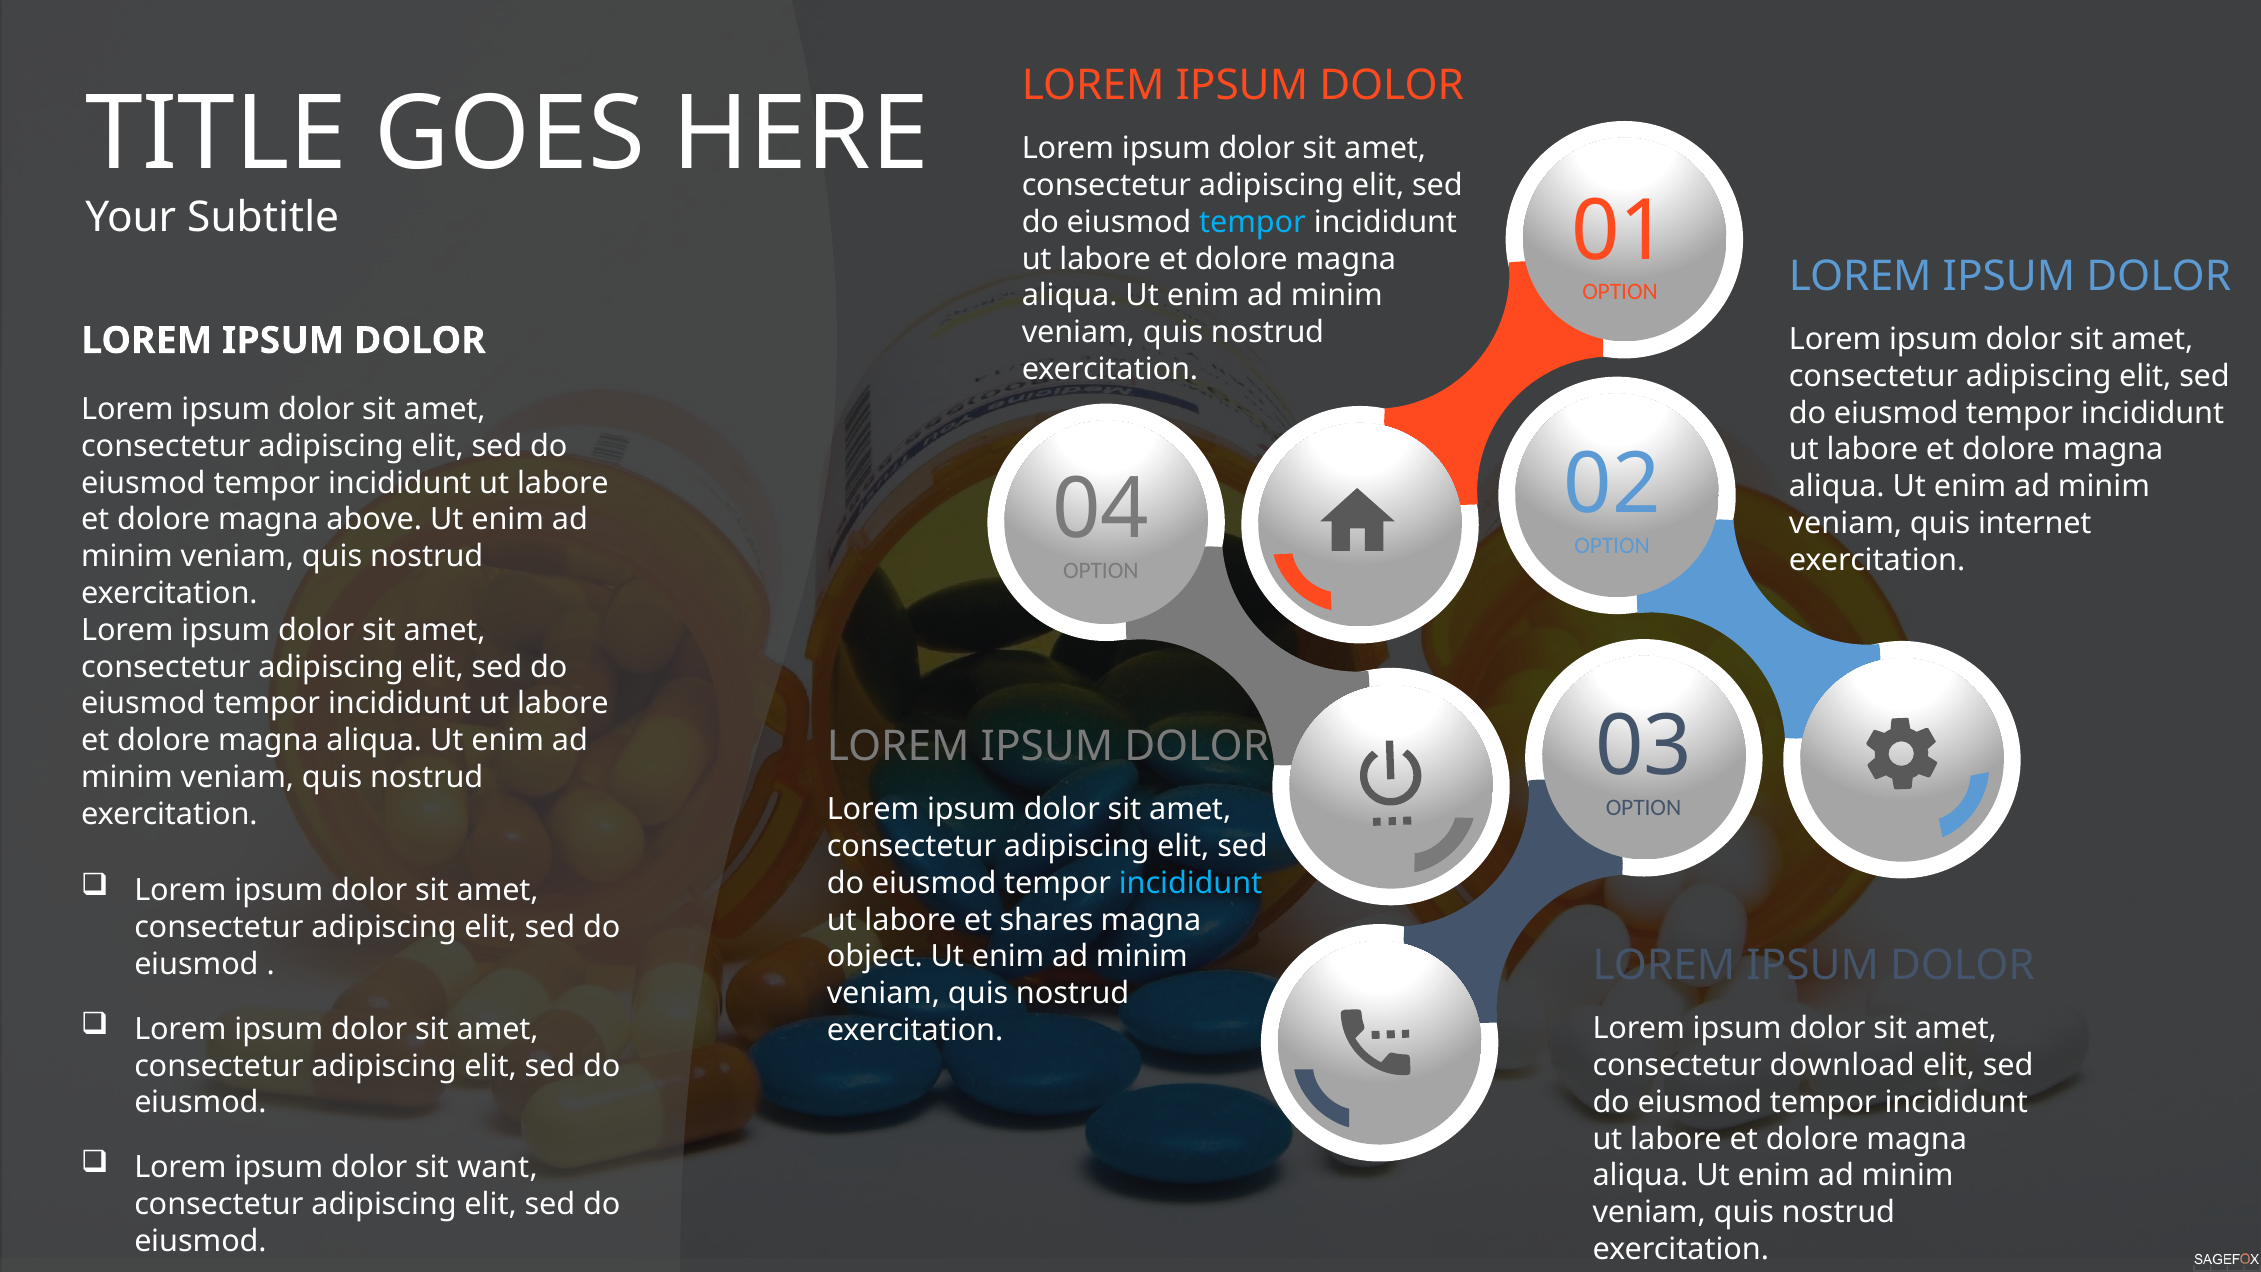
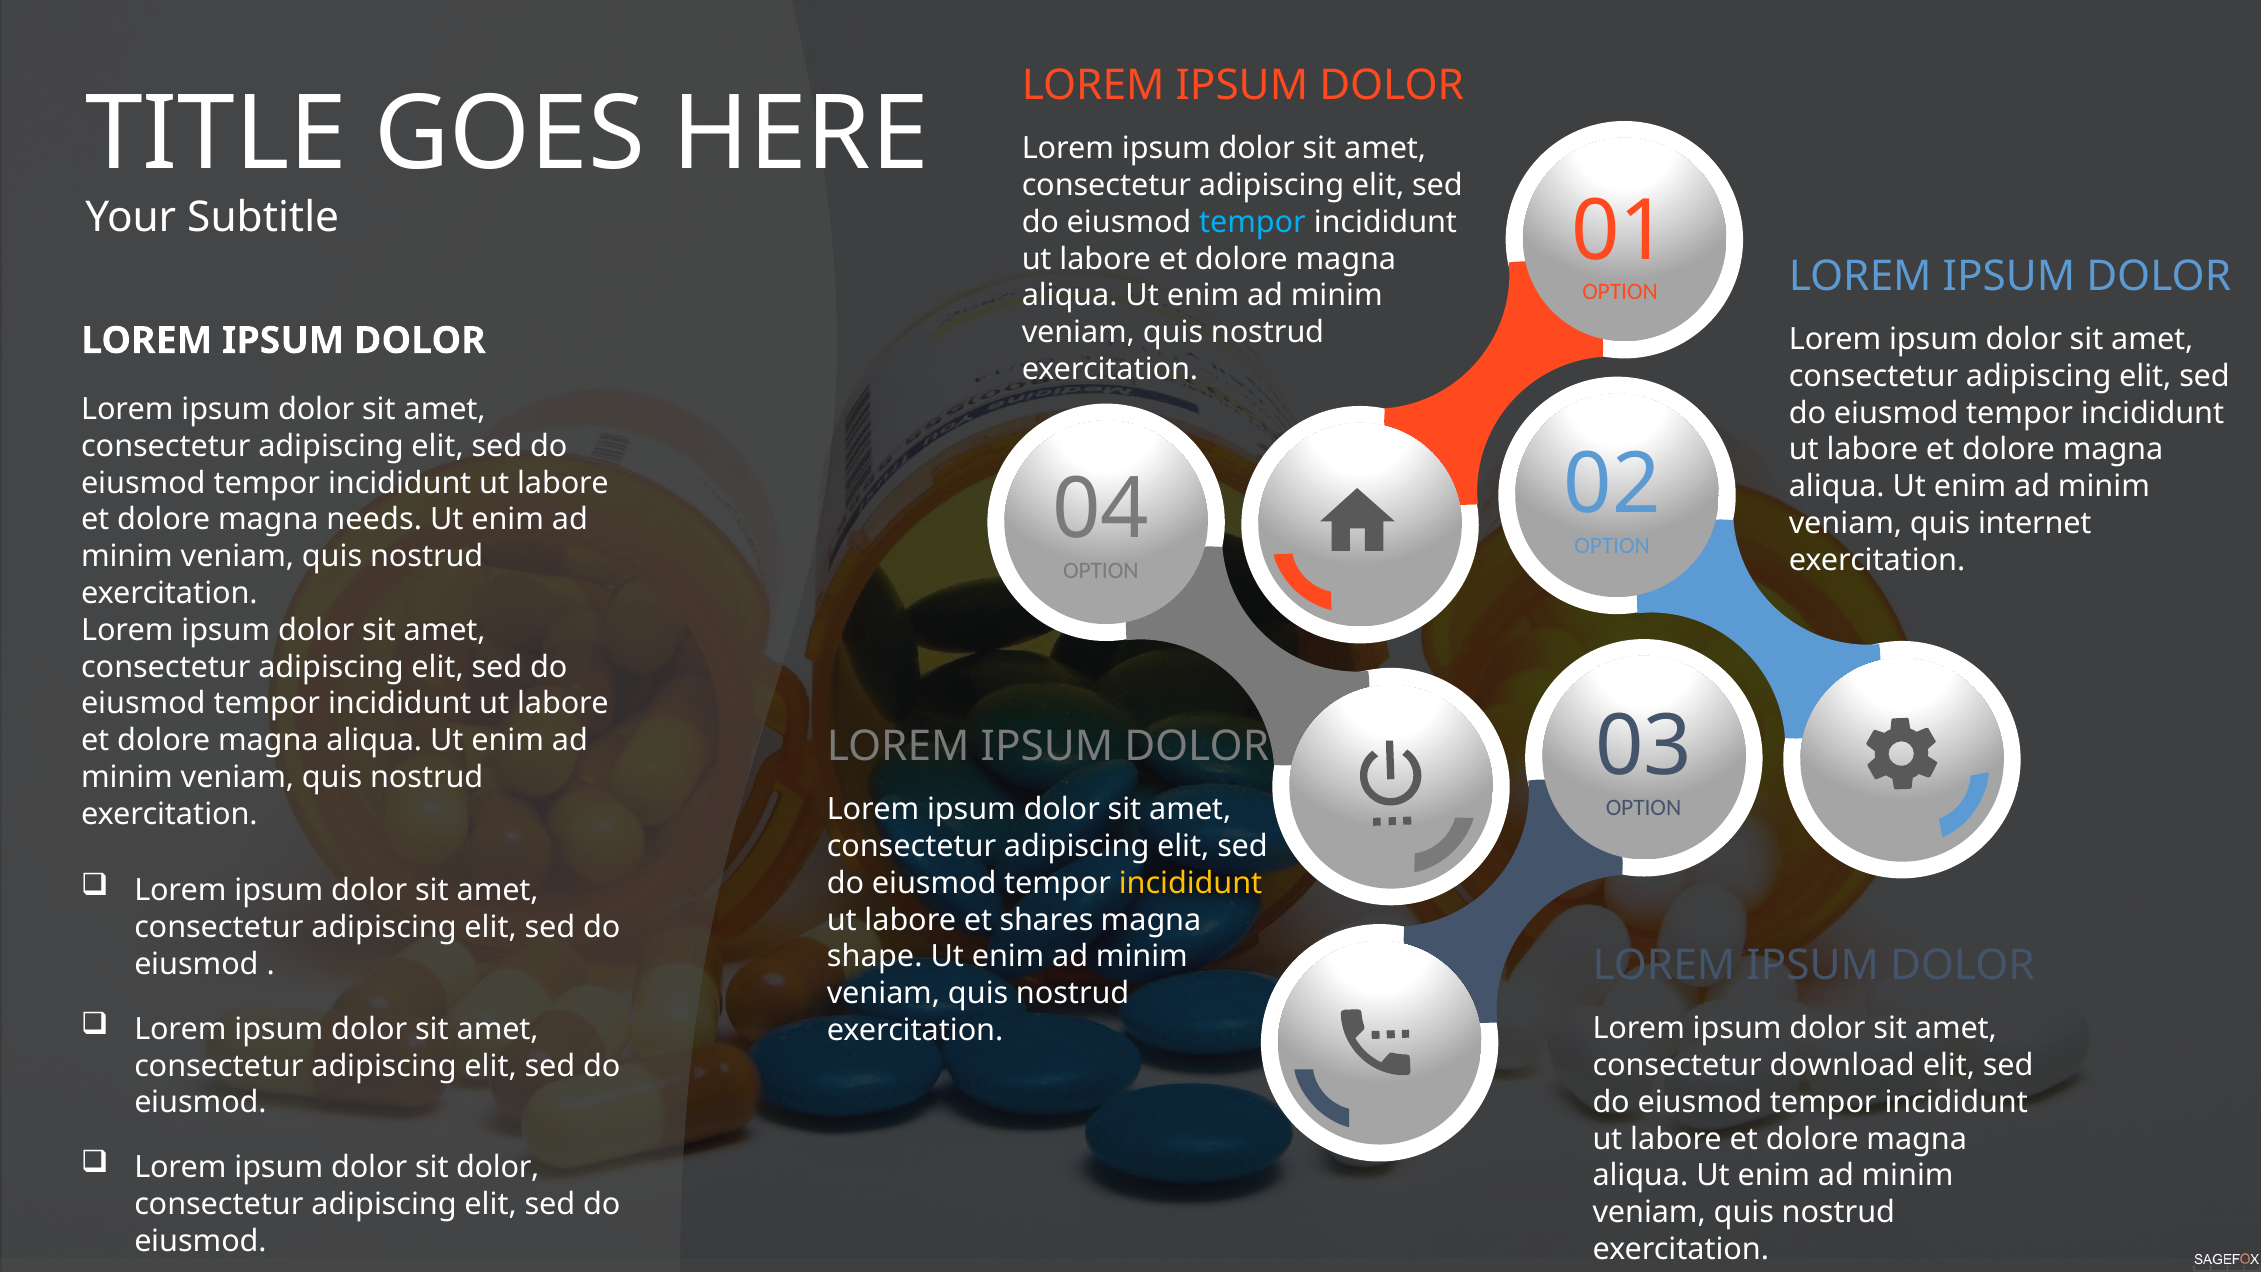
above: above -> needs
incididunt at (1191, 883) colour: light blue -> yellow
object: object -> shape
sit want: want -> dolor
